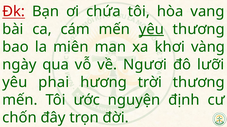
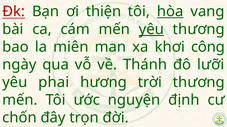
chứa: chứa -> thiện
hòa underline: none -> present
vàng: vàng -> công
Ngươi: Ngươi -> Thánh
